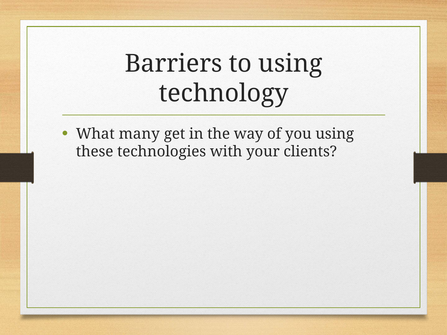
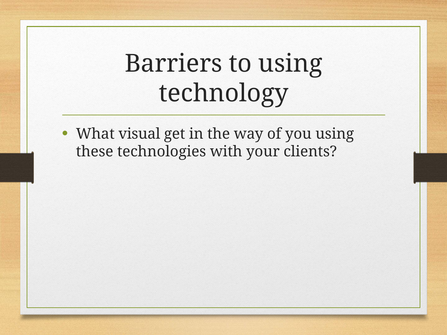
many: many -> visual
